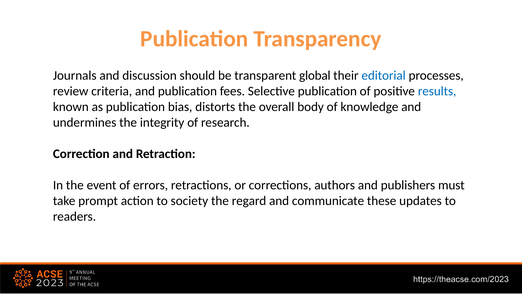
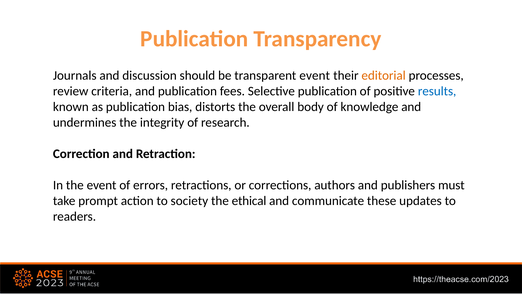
transparent global: global -> event
editorial colour: blue -> orange
regard: regard -> ethical
